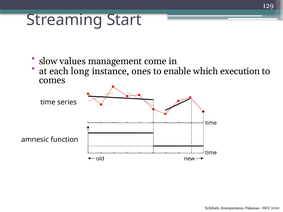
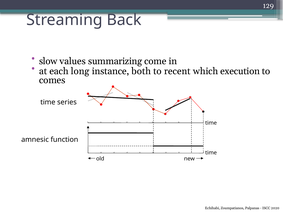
Start: Start -> Back
management: management -> summarizing
ones: ones -> both
enable: enable -> recent
